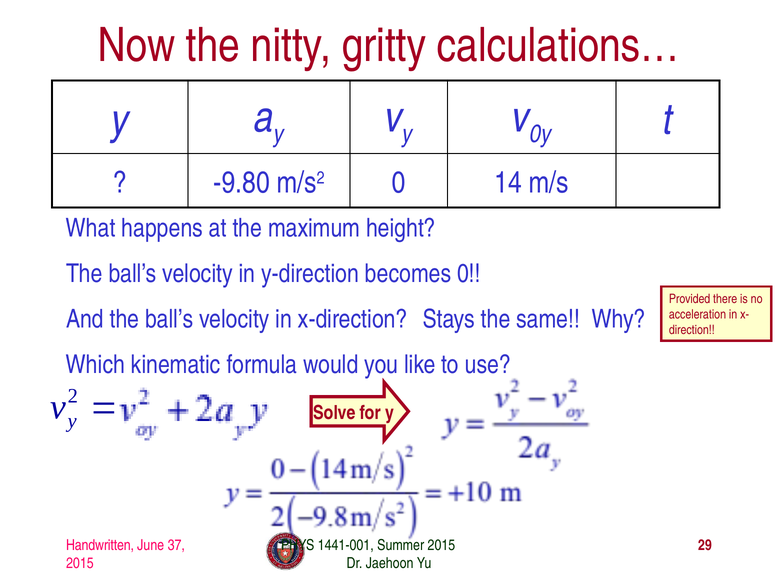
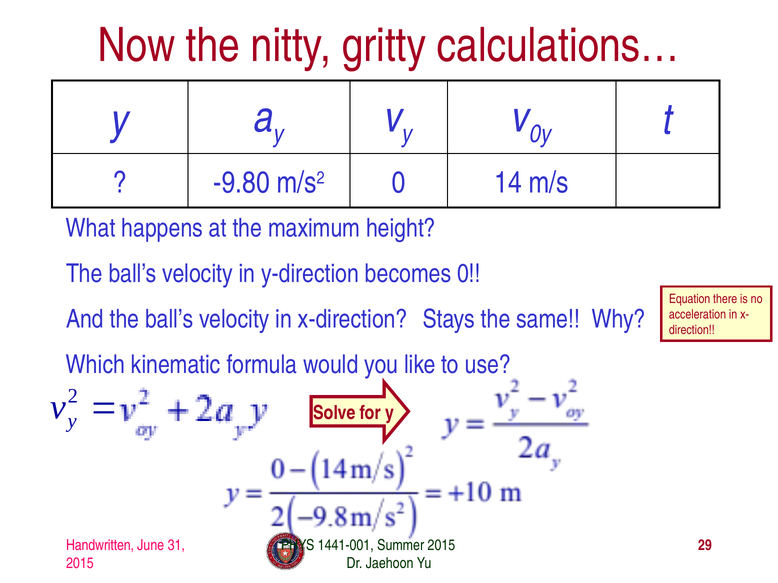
Provided: Provided -> Equation
37: 37 -> 31
